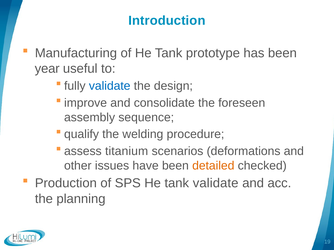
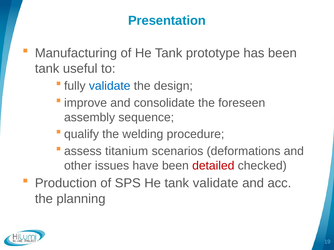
Introduction: Introduction -> Presentation
year at (47, 69): year -> tank
detailed colour: orange -> red
